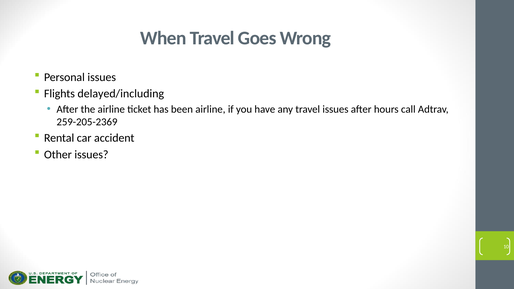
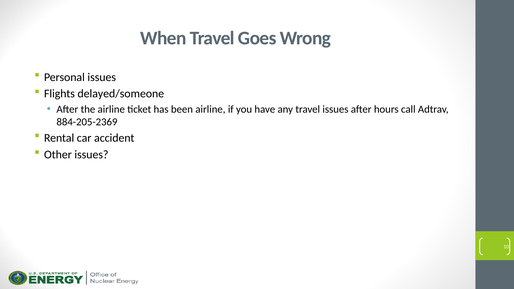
delayed/including: delayed/including -> delayed/someone
259-205-2369: 259-205-2369 -> 884-205-2369
